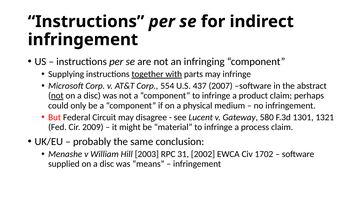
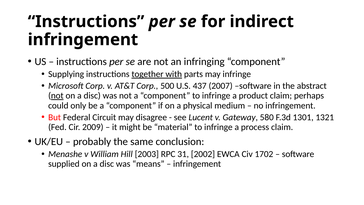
554: 554 -> 500
